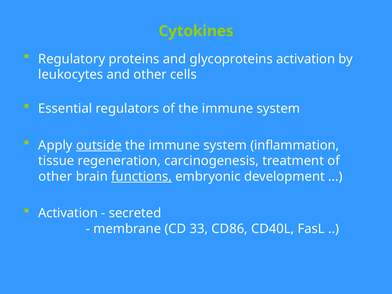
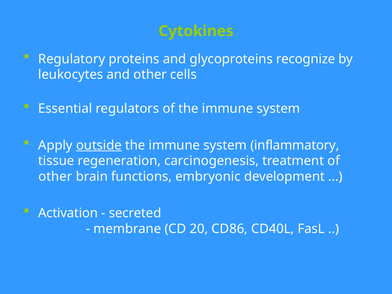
glycoproteins activation: activation -> recognize
inflammation: inflammation -> inflammatory
functions underline: present -> none
33: 33 -> 20
